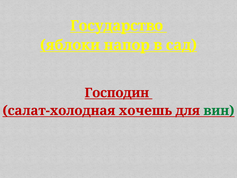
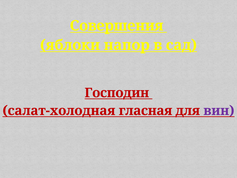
Государство: Государство -> Совершения
хочешь: хочешь -> гласная
вин colour: green -> purple
